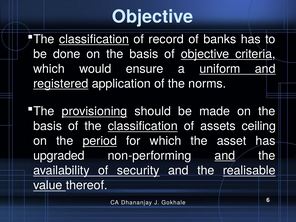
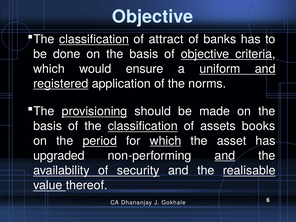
record: record -> attract
ceiling: ceiling -> books
which at (166, 141) underline: none -> present
